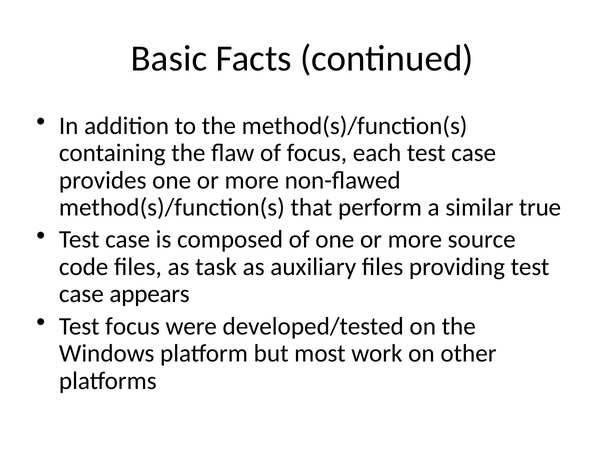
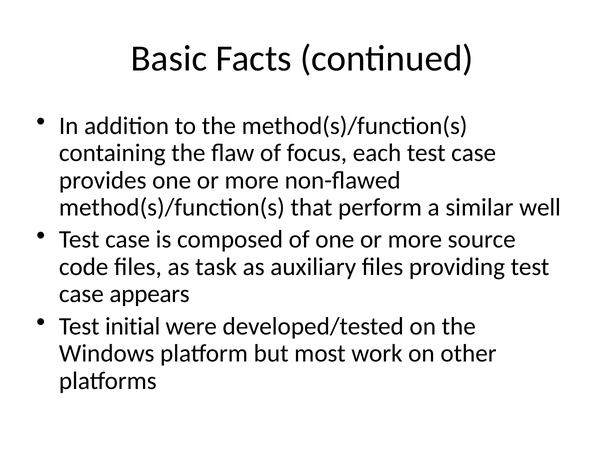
true: true -> well
Test focus: focus -> initial
